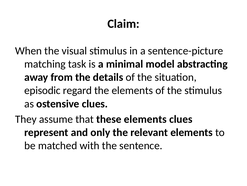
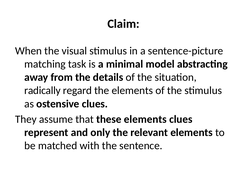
episodic: episodic -> radically
